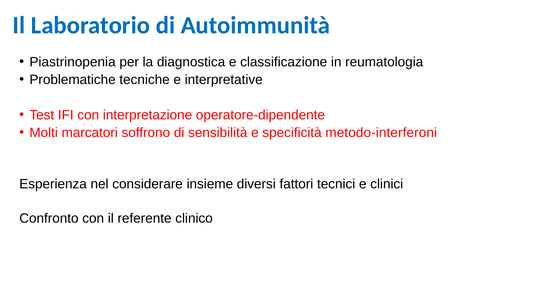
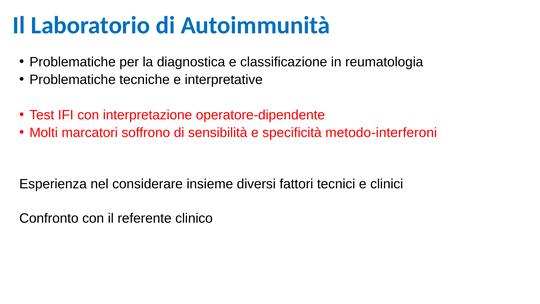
Piastrinopenia at (73, 62): Piastrinopenia -> Problematiche
